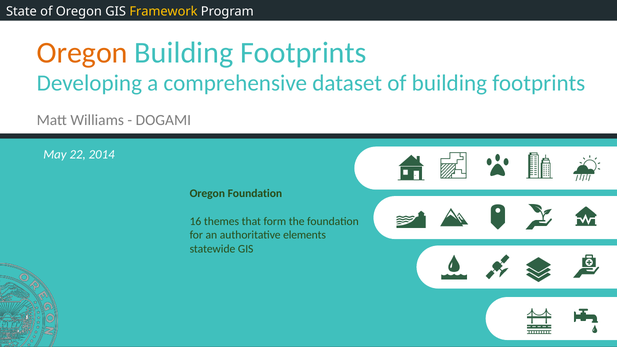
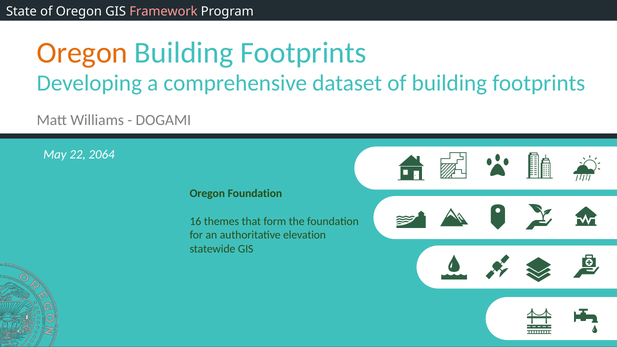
Framework colour: yellow -> pink
2014: 2014 -> 2064
elements: elements -> elevation
